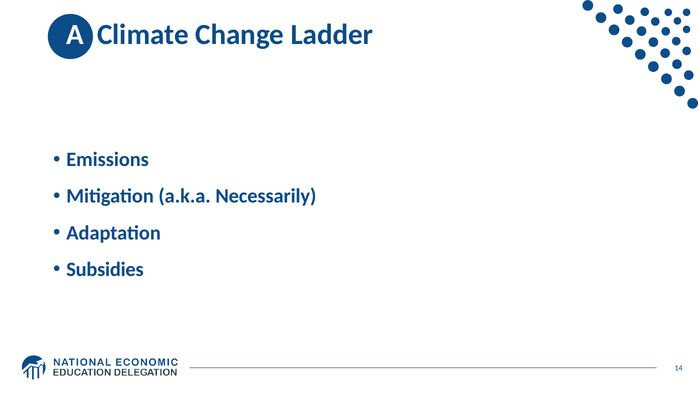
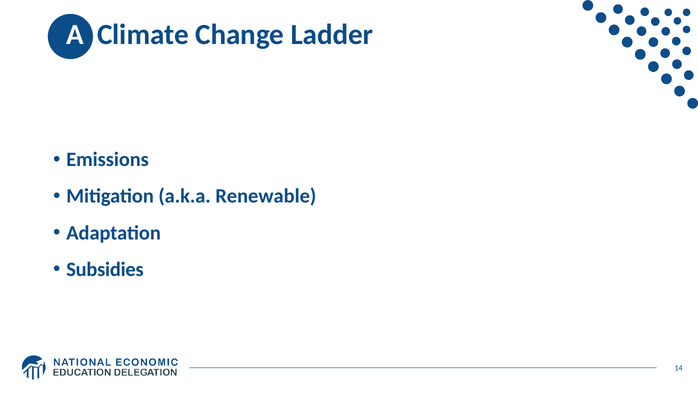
Necessarily: Necessarily -> Renewable
